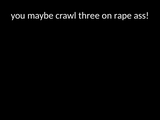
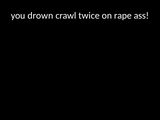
maybe: maybe -> drown
three: three -> twice
